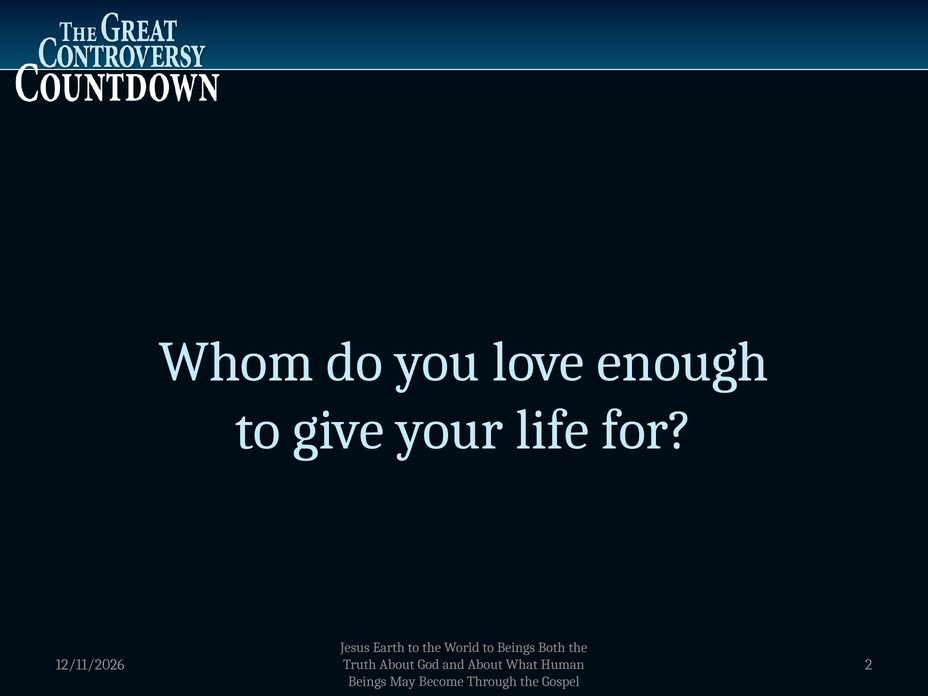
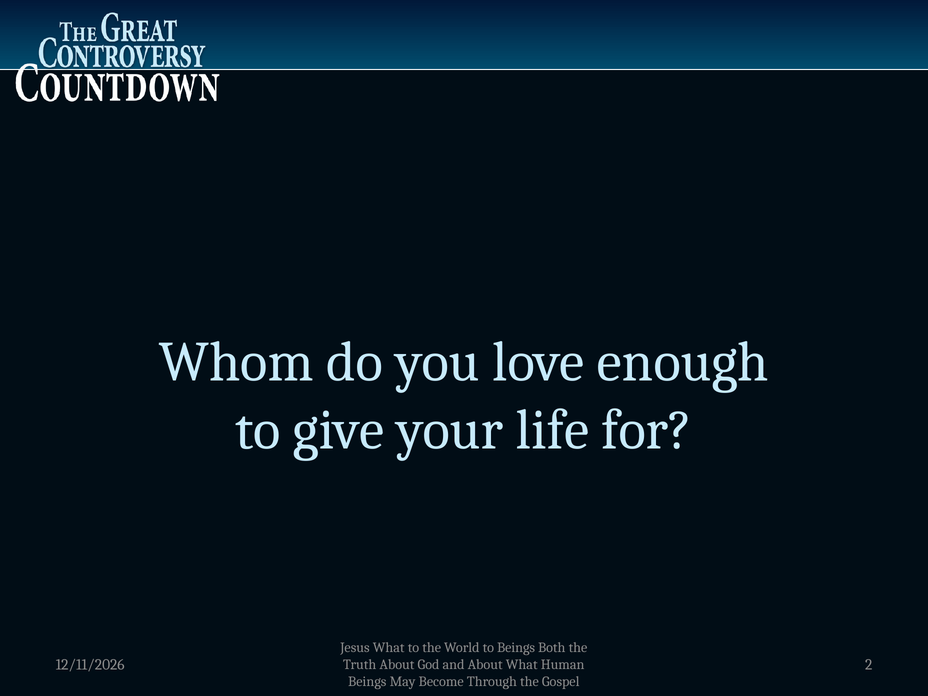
Jesus Earth: Earth -> What
